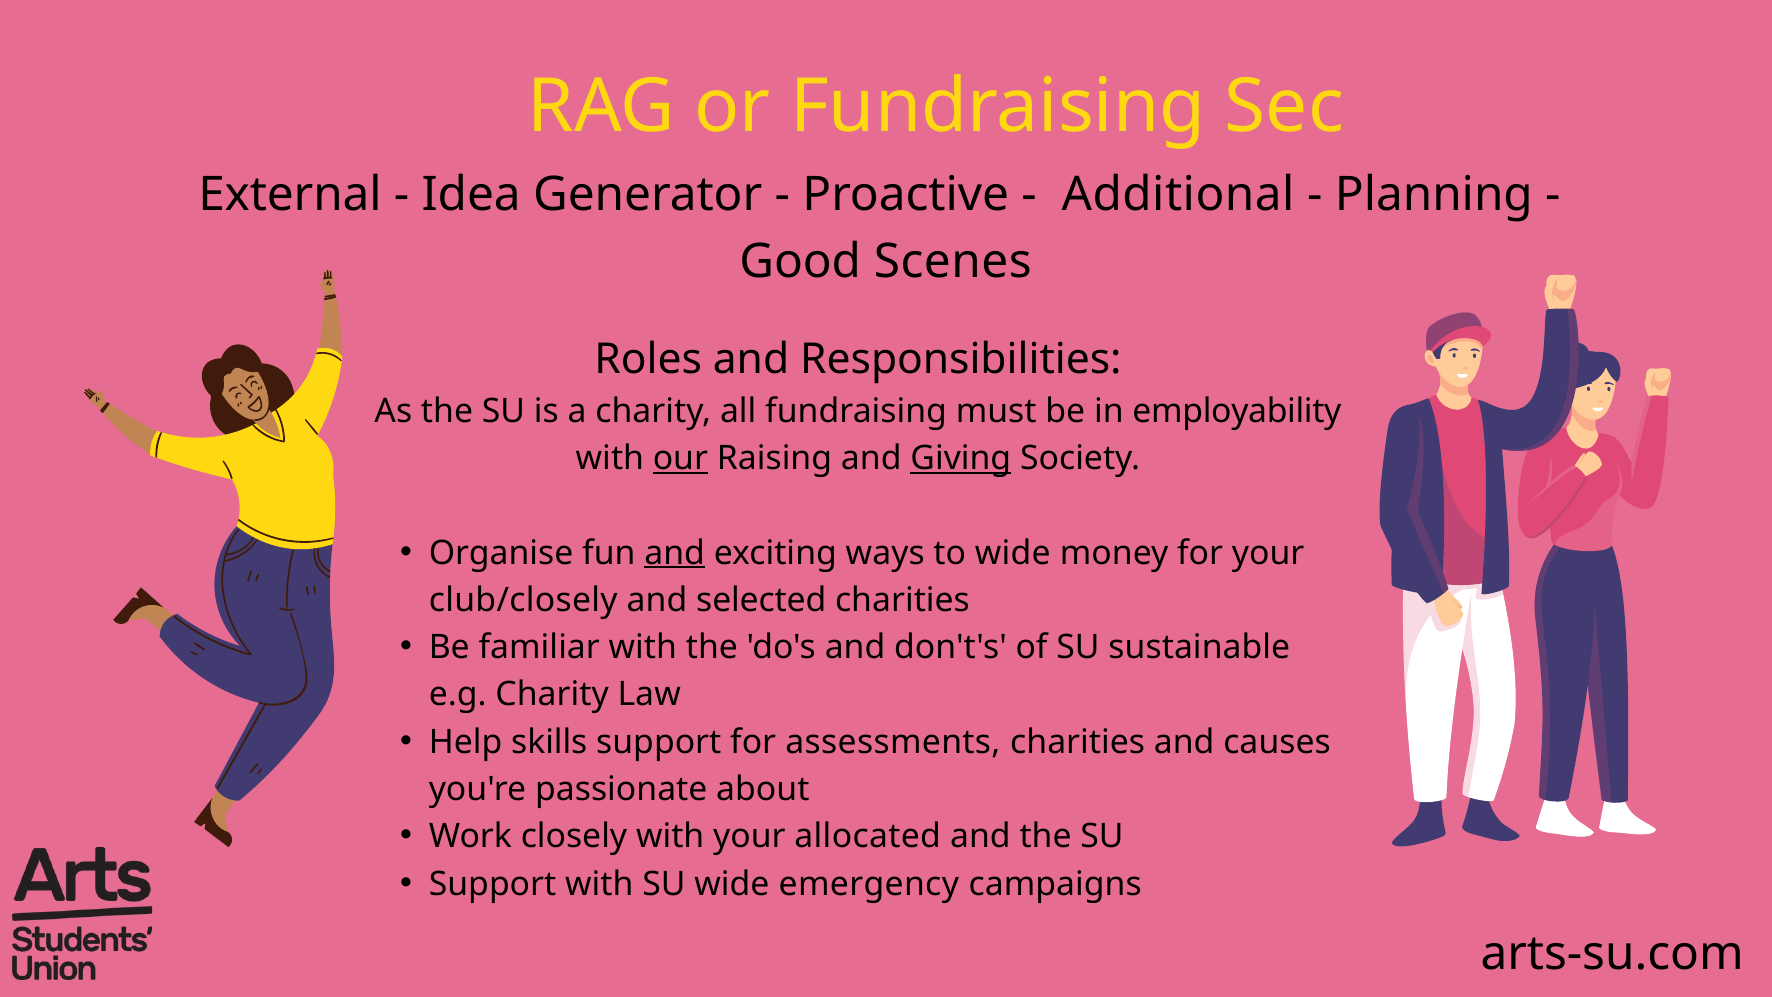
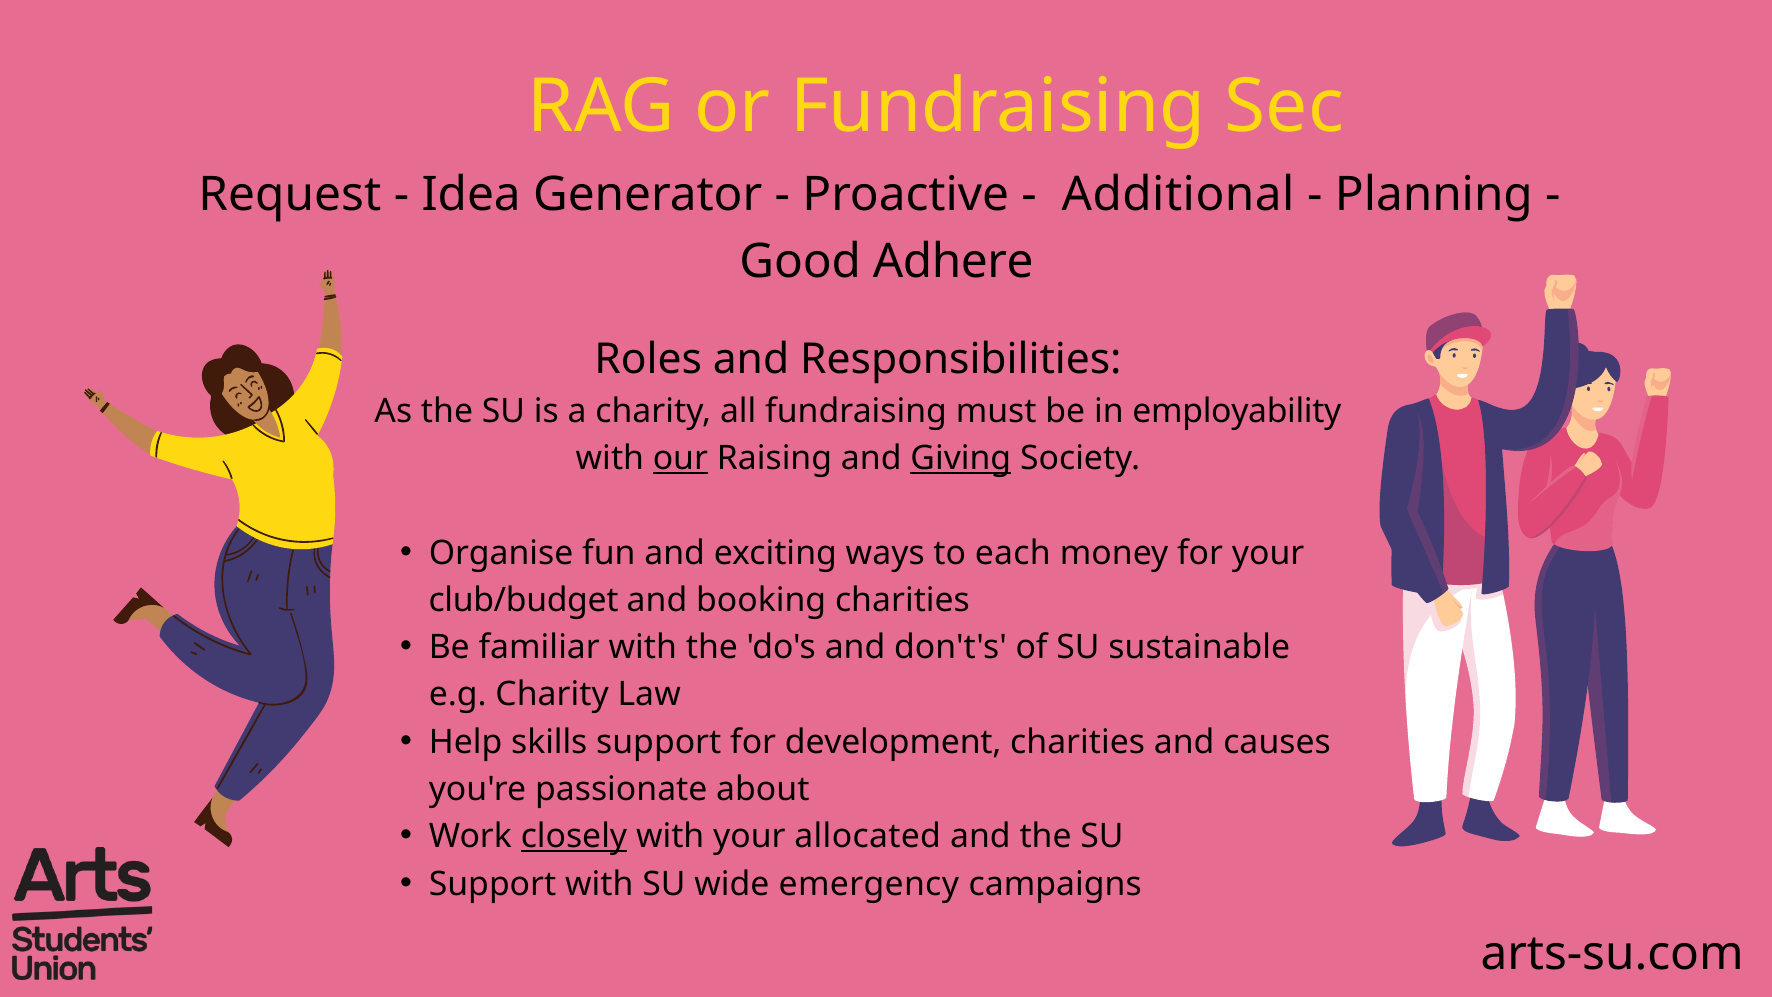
External: External -> Request
Scenes: Scenes -> Adhere
and at (675, 553) underline: present -> none
to wide: wide -> each
club/closely: club/closely -> club/budget
selected: selected -> booking
assessments: assessments -> development
closely underline: none -> present
